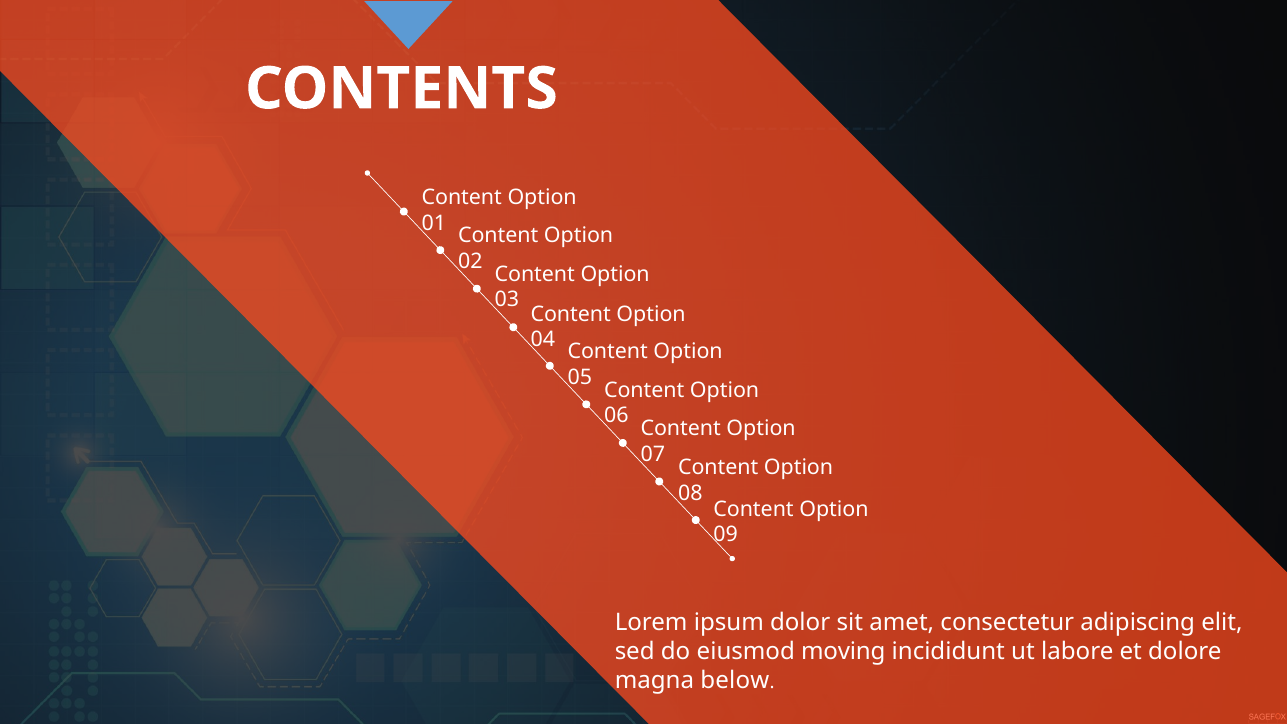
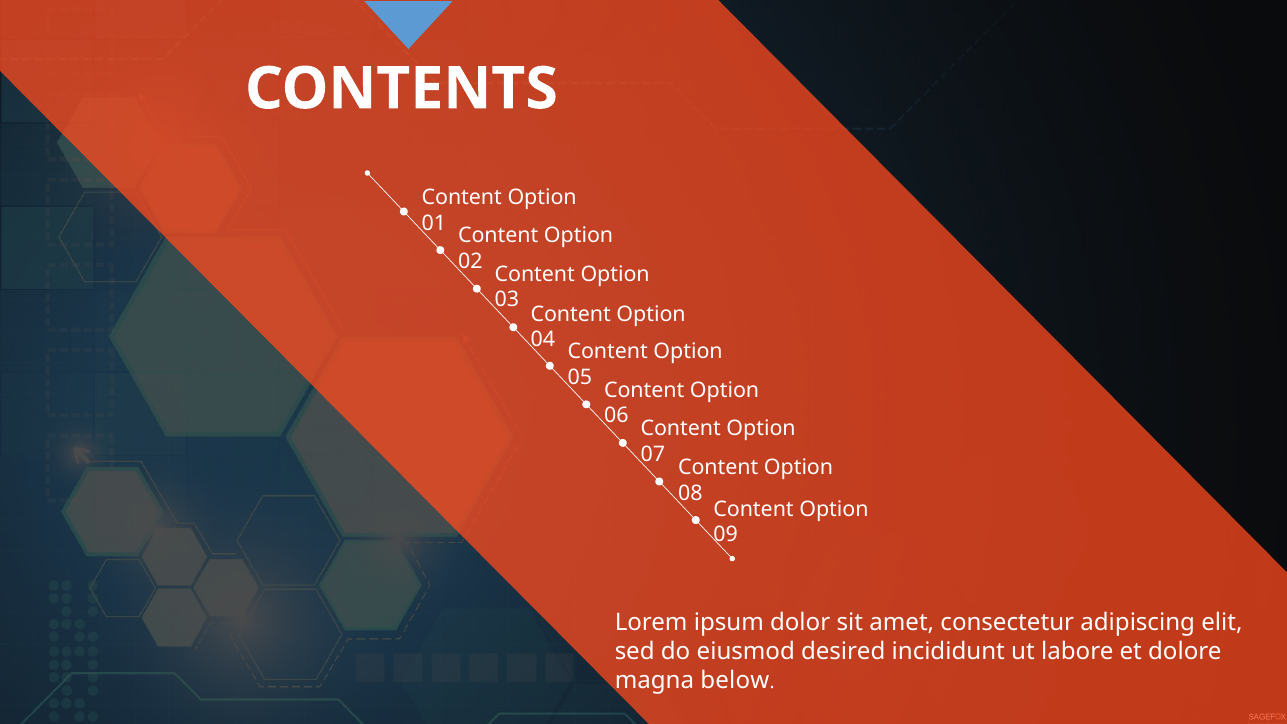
moving: moving -> desired
